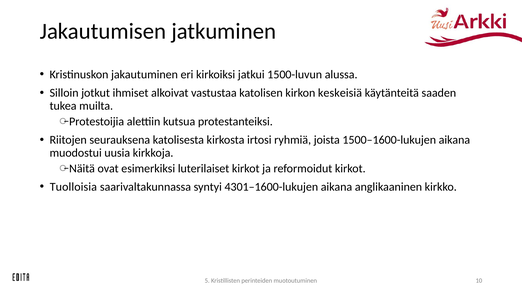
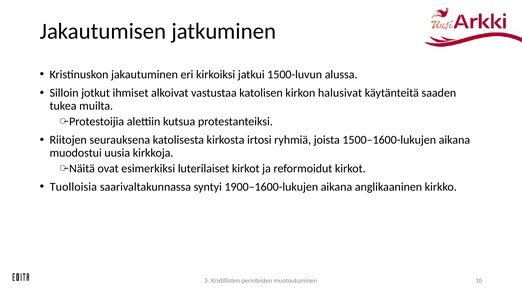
keskeisiä: keskeisiä -> halusivat
4301–1600-lukujen: 4301–1600-lukujen -> 1900–1600-lukujen
